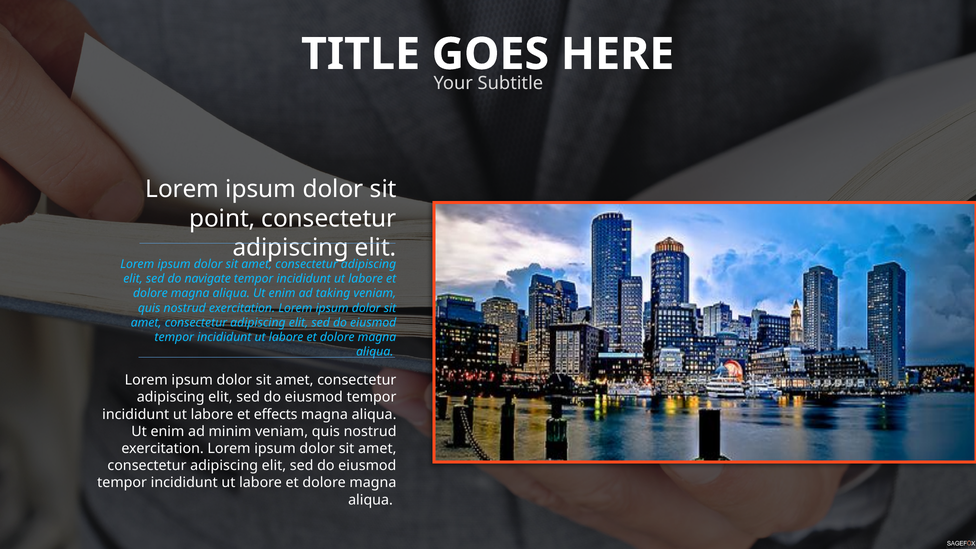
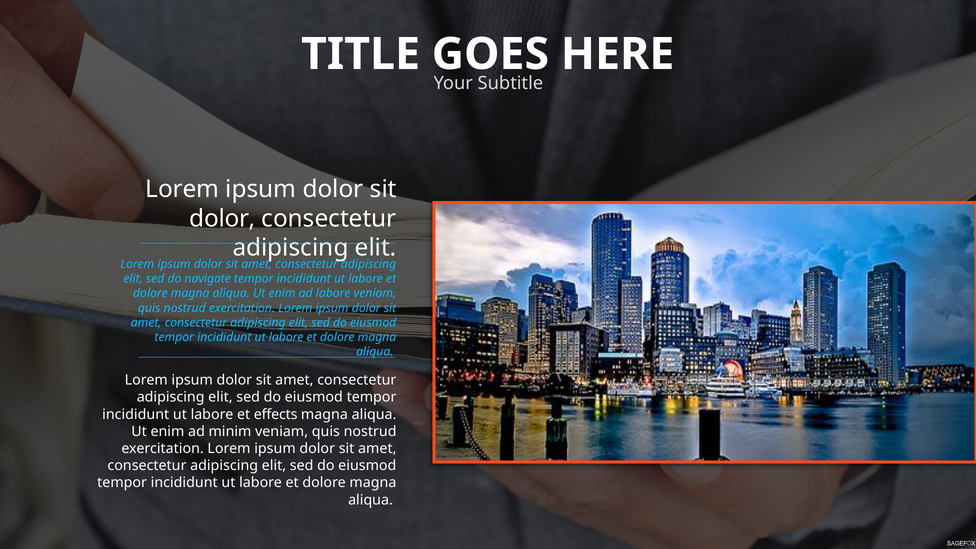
point at (222, 219): point -> dolor
ad taking: taking -> labore
